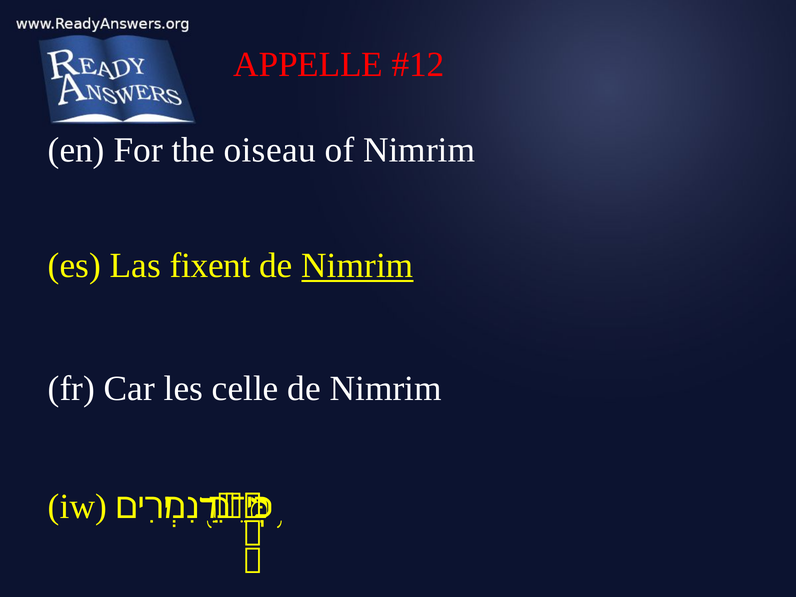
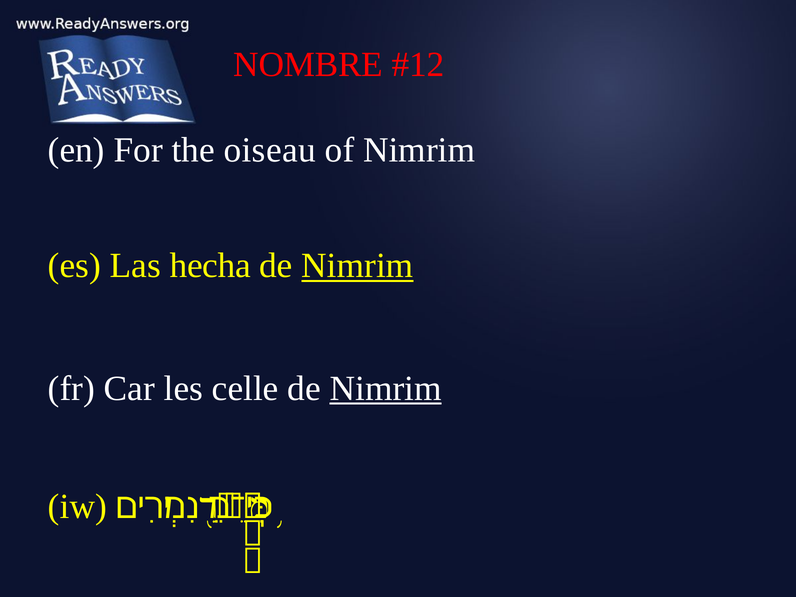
APPELLE: APPELLE -> NOMBRE
fixent: fixent -> hecha
Nimrim at (386, 388) underline: none -> present
